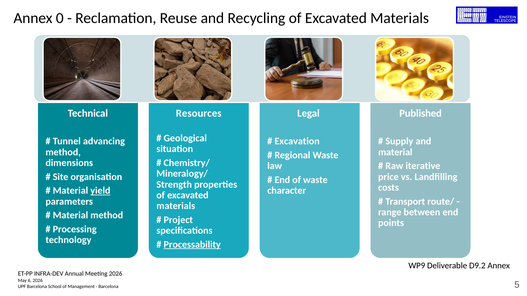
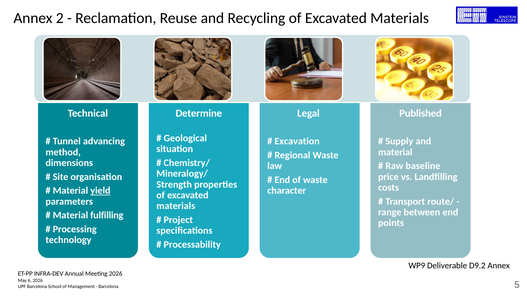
0: 0 -> 2
Resources: Resources -> Determine
iterative: iterative -> baseline
Material method: method -> fulfilling
Processability underline: present -> none
